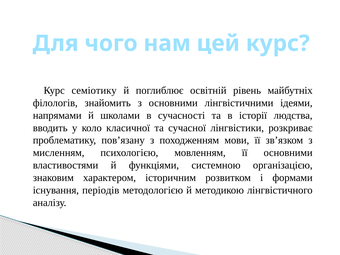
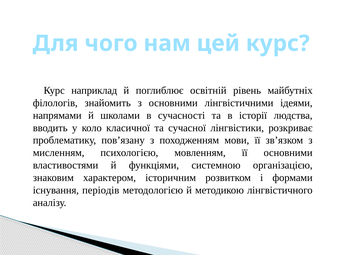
семіотику: семіотику -> наприклад
